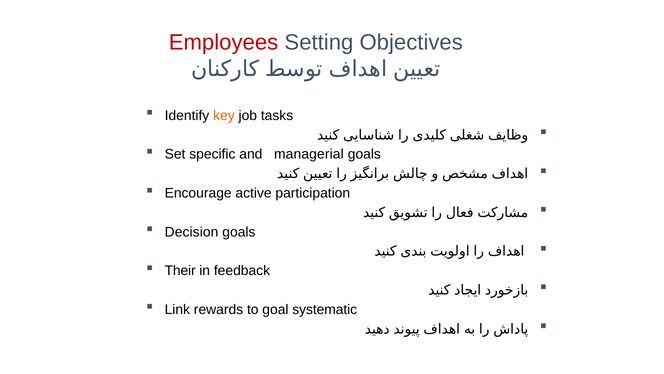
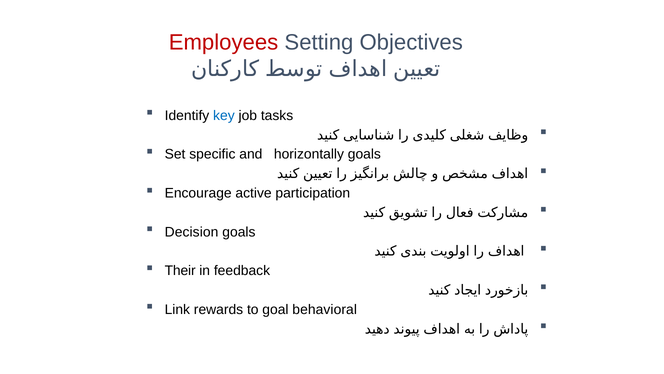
key colour: orange -> blue
managerial: managerial -> horizontally
systematic: systematic -> behavioral
